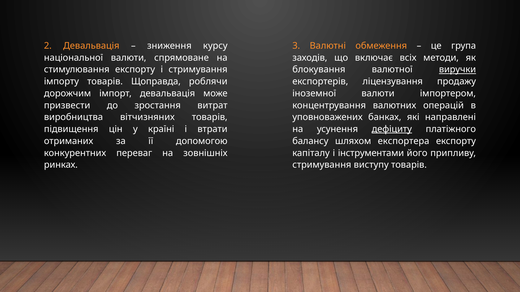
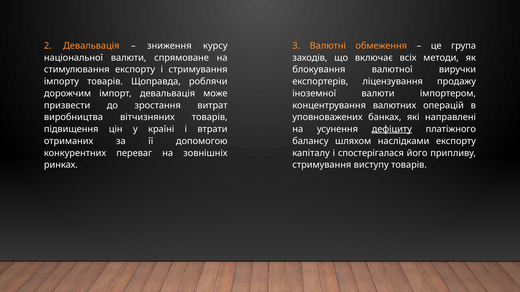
виручки underline: present -> none
експортера: експортера -> наслідками
інструментами: інструментами -> спостерігалася
